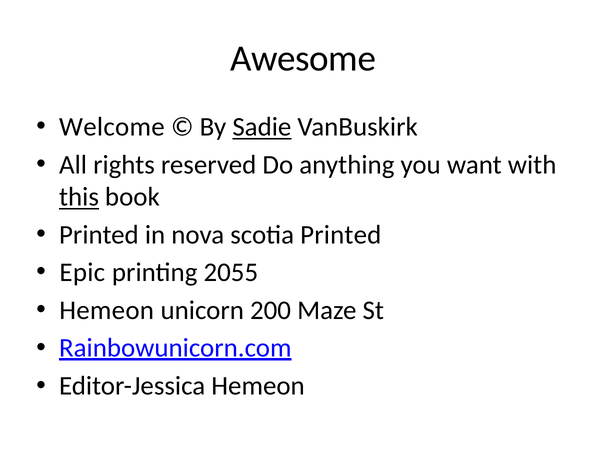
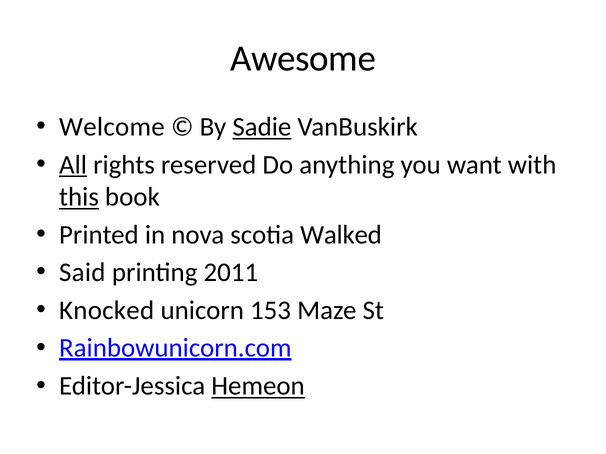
All underline: none -> present
scotia Printed: Printed -> Walked
Epic: Epic -> Said
2055: 2055 -> 2011
Hemeon at (107, 310): Hemeon -> Knocked
200: 200 -> 153
Hemeon at (258, 387) underline: none -> present
